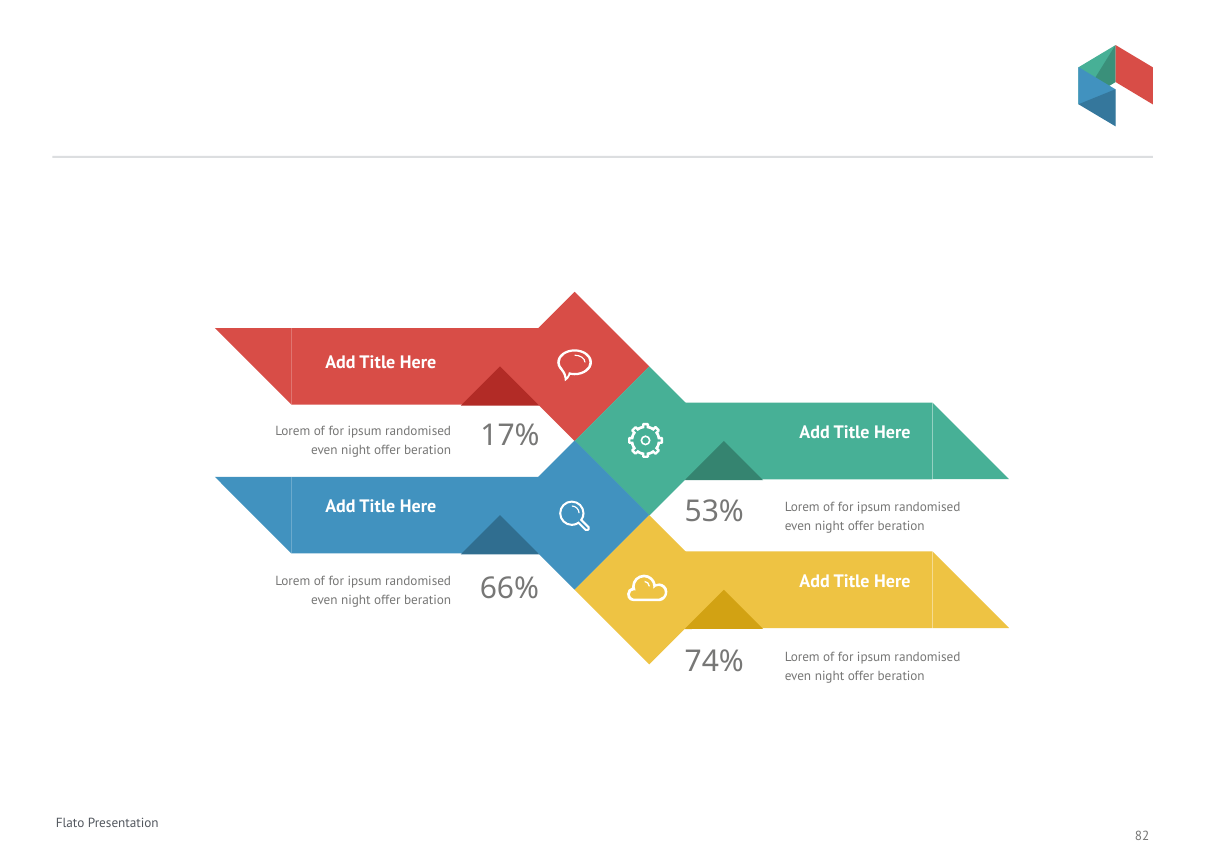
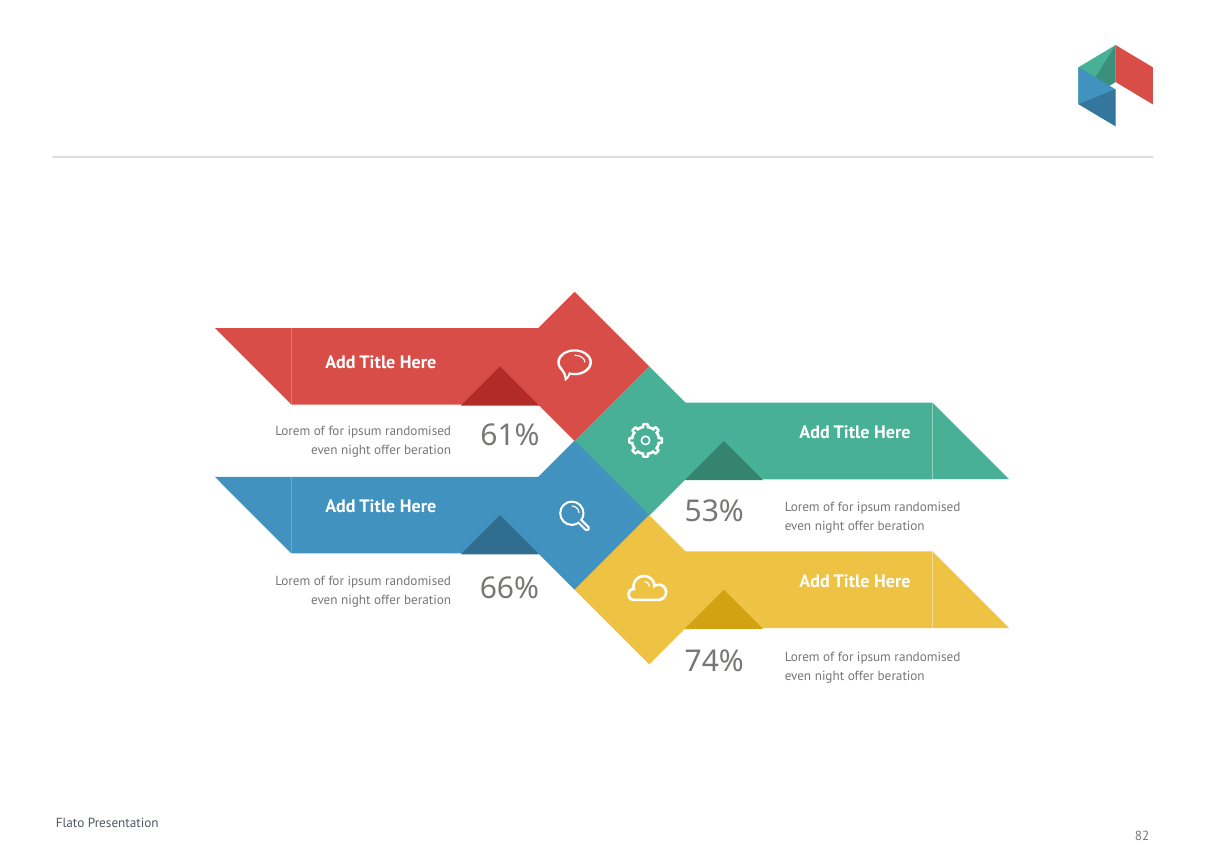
17%: 17% -> 61%
